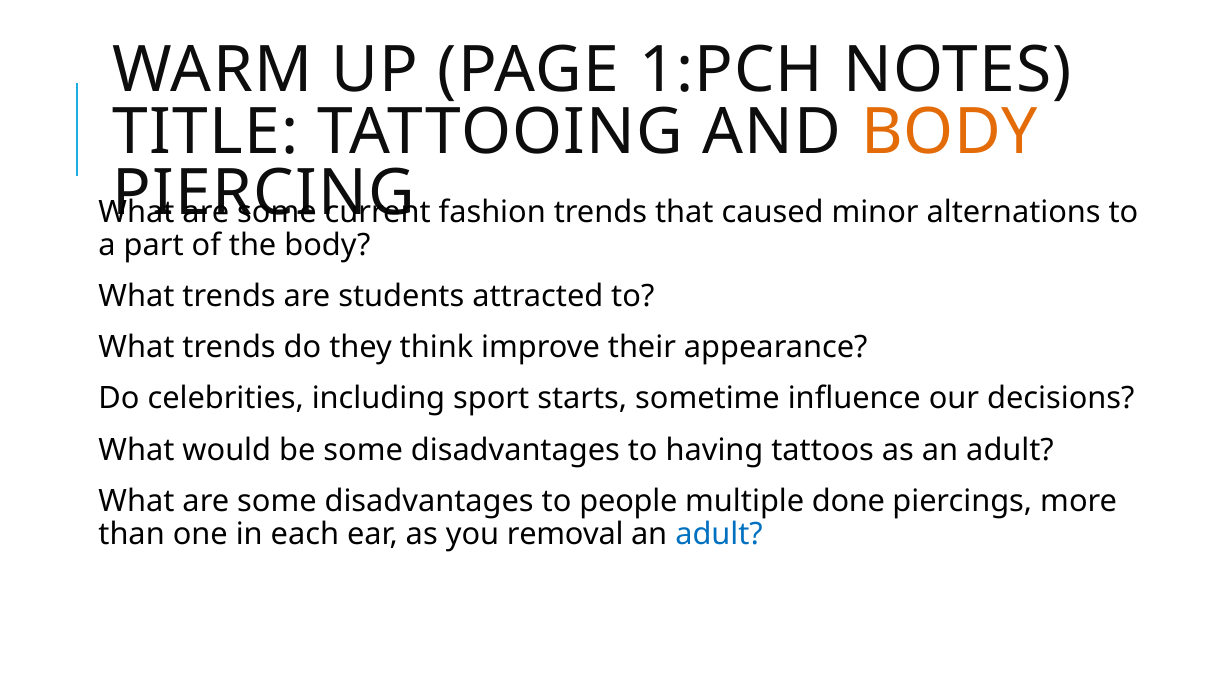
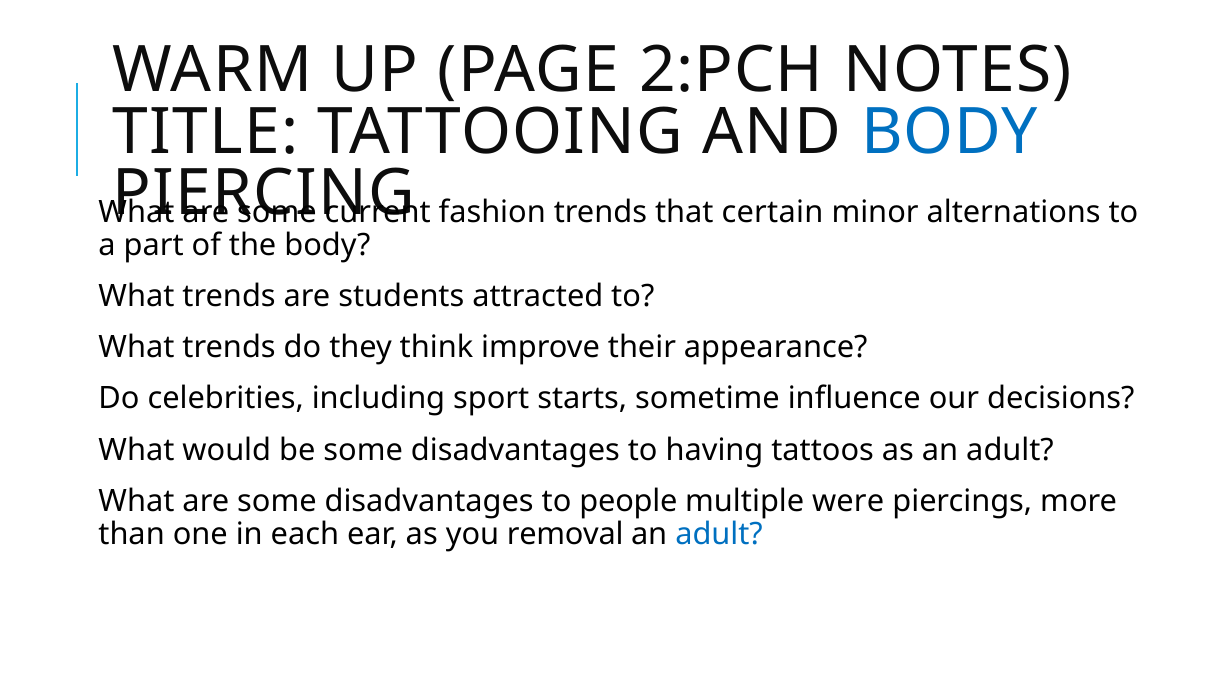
1:PCH: 1:PCH -> 2:PCH
BODY at (950, 132) colour: orange -> blue
caused: caused -> certain
done: done -> were
